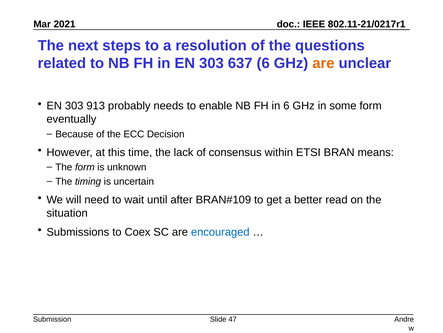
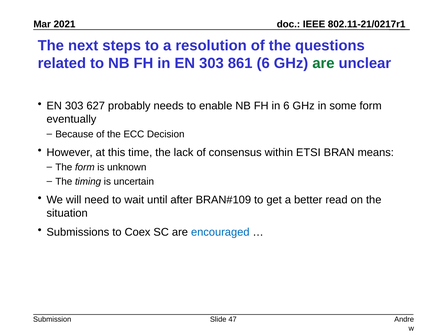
637: 637 -> 861
are at (323, 63) colour: orange -> green
913: 913 -> 627
